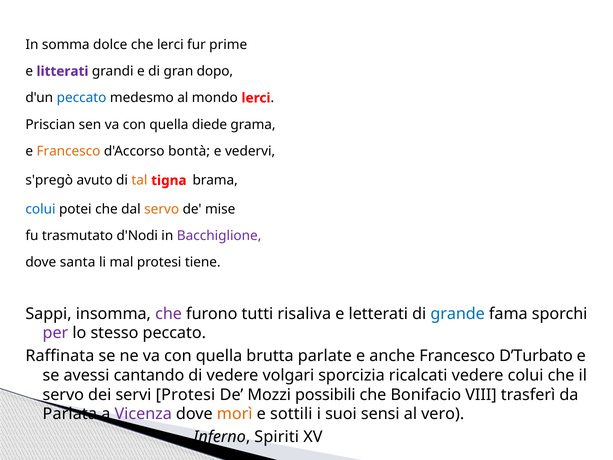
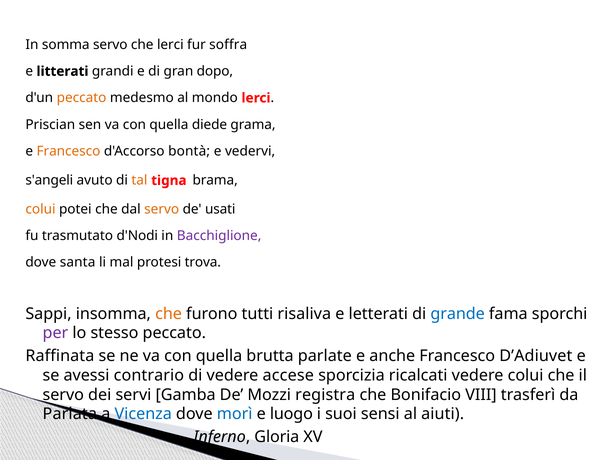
somma dolce: dolce -> servo
prime: prime -> soffra
litterati colour: purple -> black
peccato at (82, 98) colour: blue -> orange
s'pregò: s'pregò -> s'angeli
colui at (40, 209) colour: blue -> orange
mise: mise -> usati
tiene: tiene -> trova
che at (169, 313) colour: purple -> orange
D’Turbato: D’Turbato -> D’Adiuvet
cantando: cantando -> contrario
volgari: volgari -> accese
servi Protesi: Protesi -> Gamba
possibili: possibili -> registra
Vicenza colour: purple -> blue
morì colour: orange -> blue
sottili: sottili -> luogo
vero: vero -> aiuti
Spiriti: Spiriti -> Gloria
